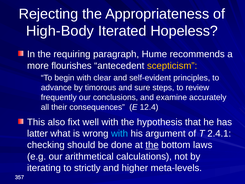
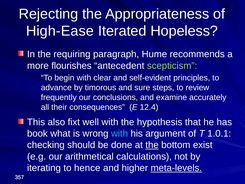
High-Body: High-Body -> High-Ease
scepticism colour: yellow -> light green
latter: latter -> book
2.4.1: 2.4.1 -> 1.0.1
laws: laws -> exist
strictly: strictly -> hence
meta-levels underline: none -> present
